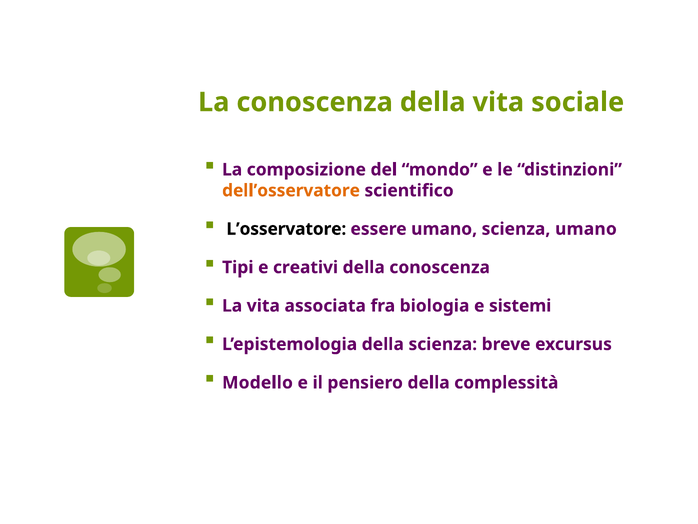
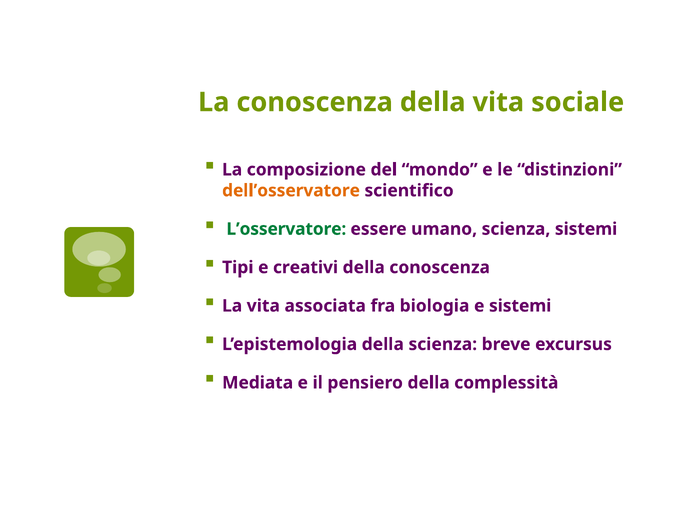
L’osservatore colour: black -> green
scienza umano: umano -> sistemi
Modello: Modello -> Mediata
